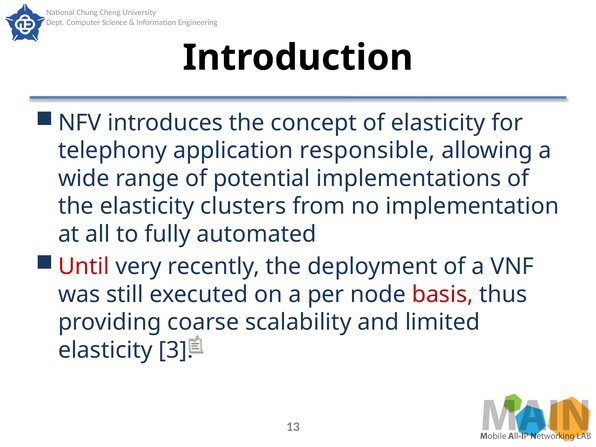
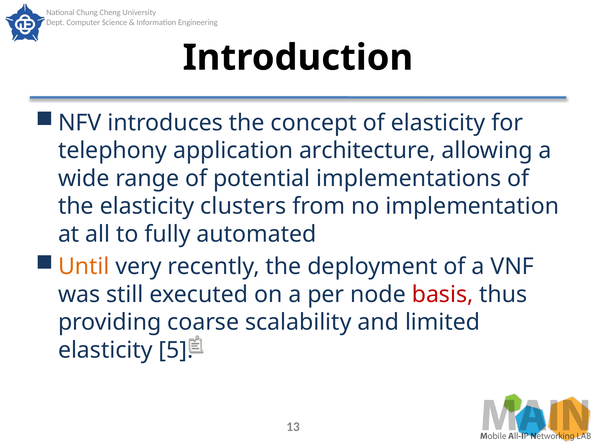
responsible: responsible -> architecture
Until colour: red -> orange
3: 3 -> 5
